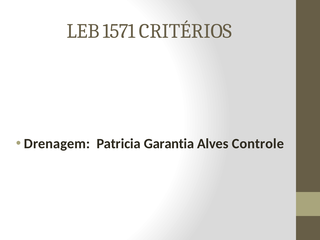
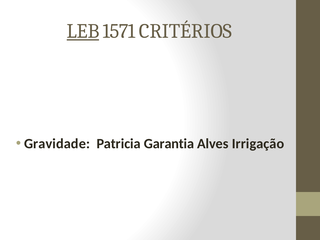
LEB underline: none -> present
Drenagem: Drenagem -> Gravidade
Controle: Controle -> Irrigação
